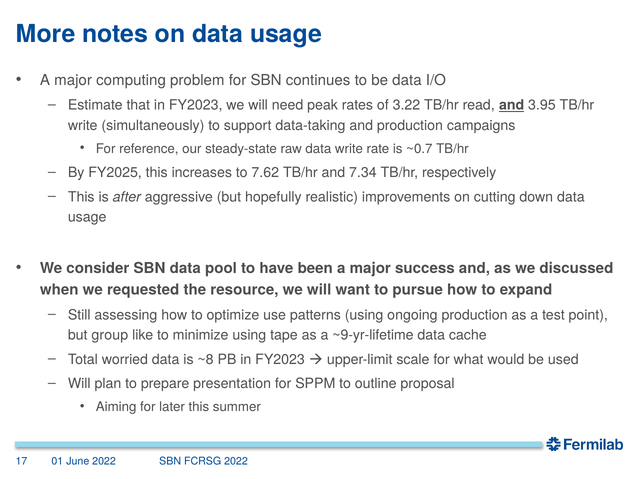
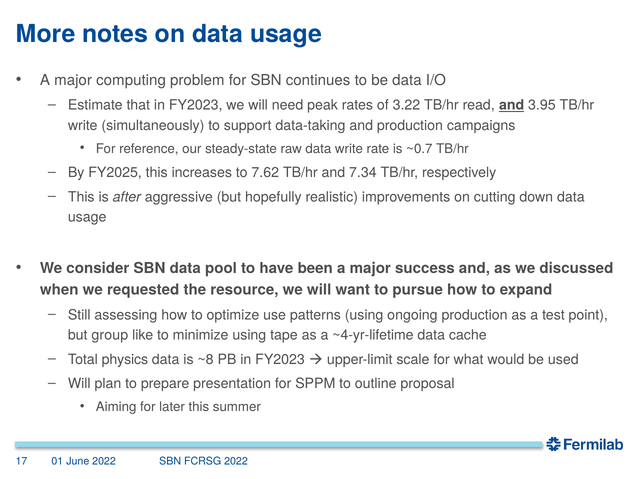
~9-yr-lifetime: ~9-yr-lifetime -> ~4-yr-lifetime
worried: worried -> physics
